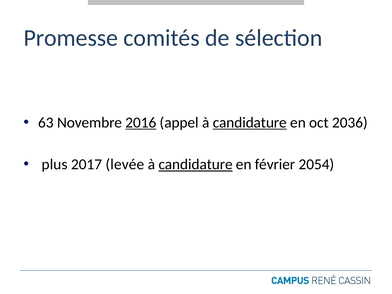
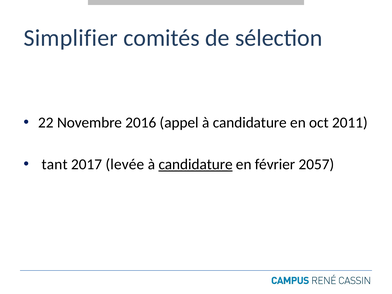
Promesse: Promesse -> Simplifier
63: 63 -> 22
2016 underline: present -> none
candidature at (250, 123) underline: present -> none
2036: 2036 -> 2011
plus: plus -> tant
2054: 2054 -> 2057
